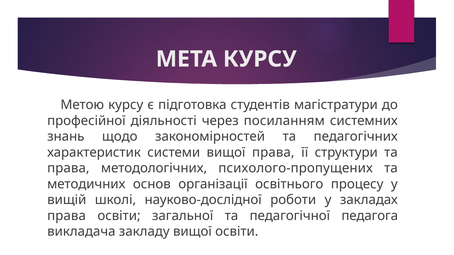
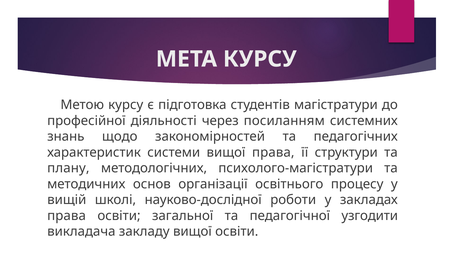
права at (68, 168): права -> плану
психолого-пропущених: психолого-пропущених -> психолого-магістратури
педагога: педагога -> узгодити
